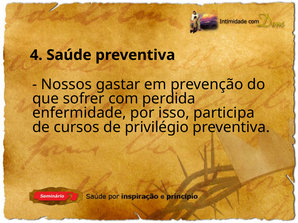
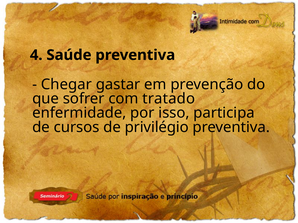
Nossos: Nossos -> Chegar
perdida: perdida -> tratado
